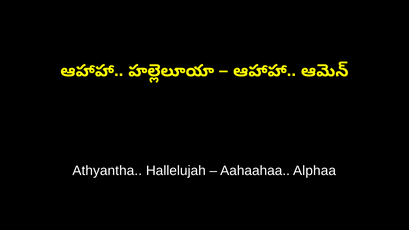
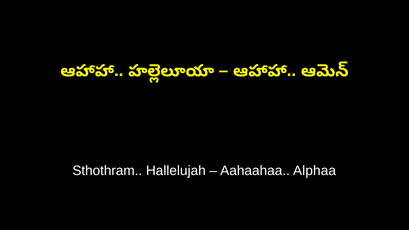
Athyantha: Athyantha -> Sthothram
